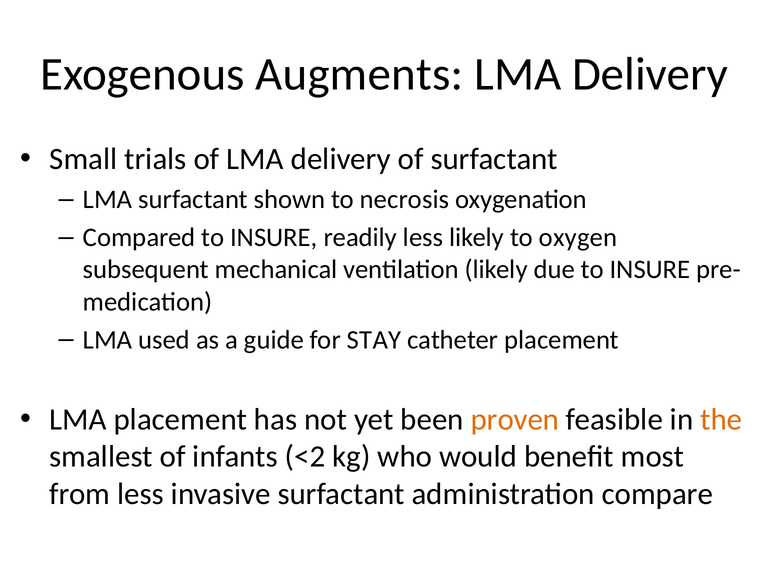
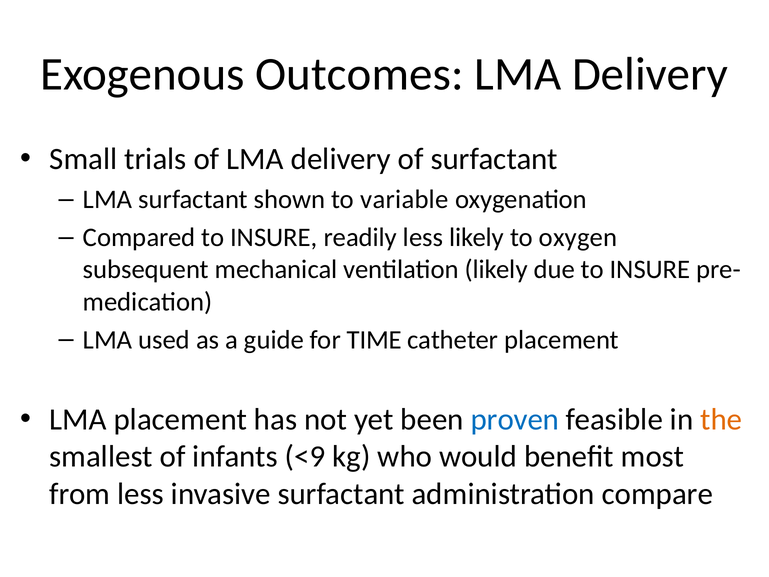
Augments: Augments -> Outcomes
necrosis: necrosis -> variable
STAY: STAY -> TIME
proven colour: orange -> blue
<2: <2 -> <9
